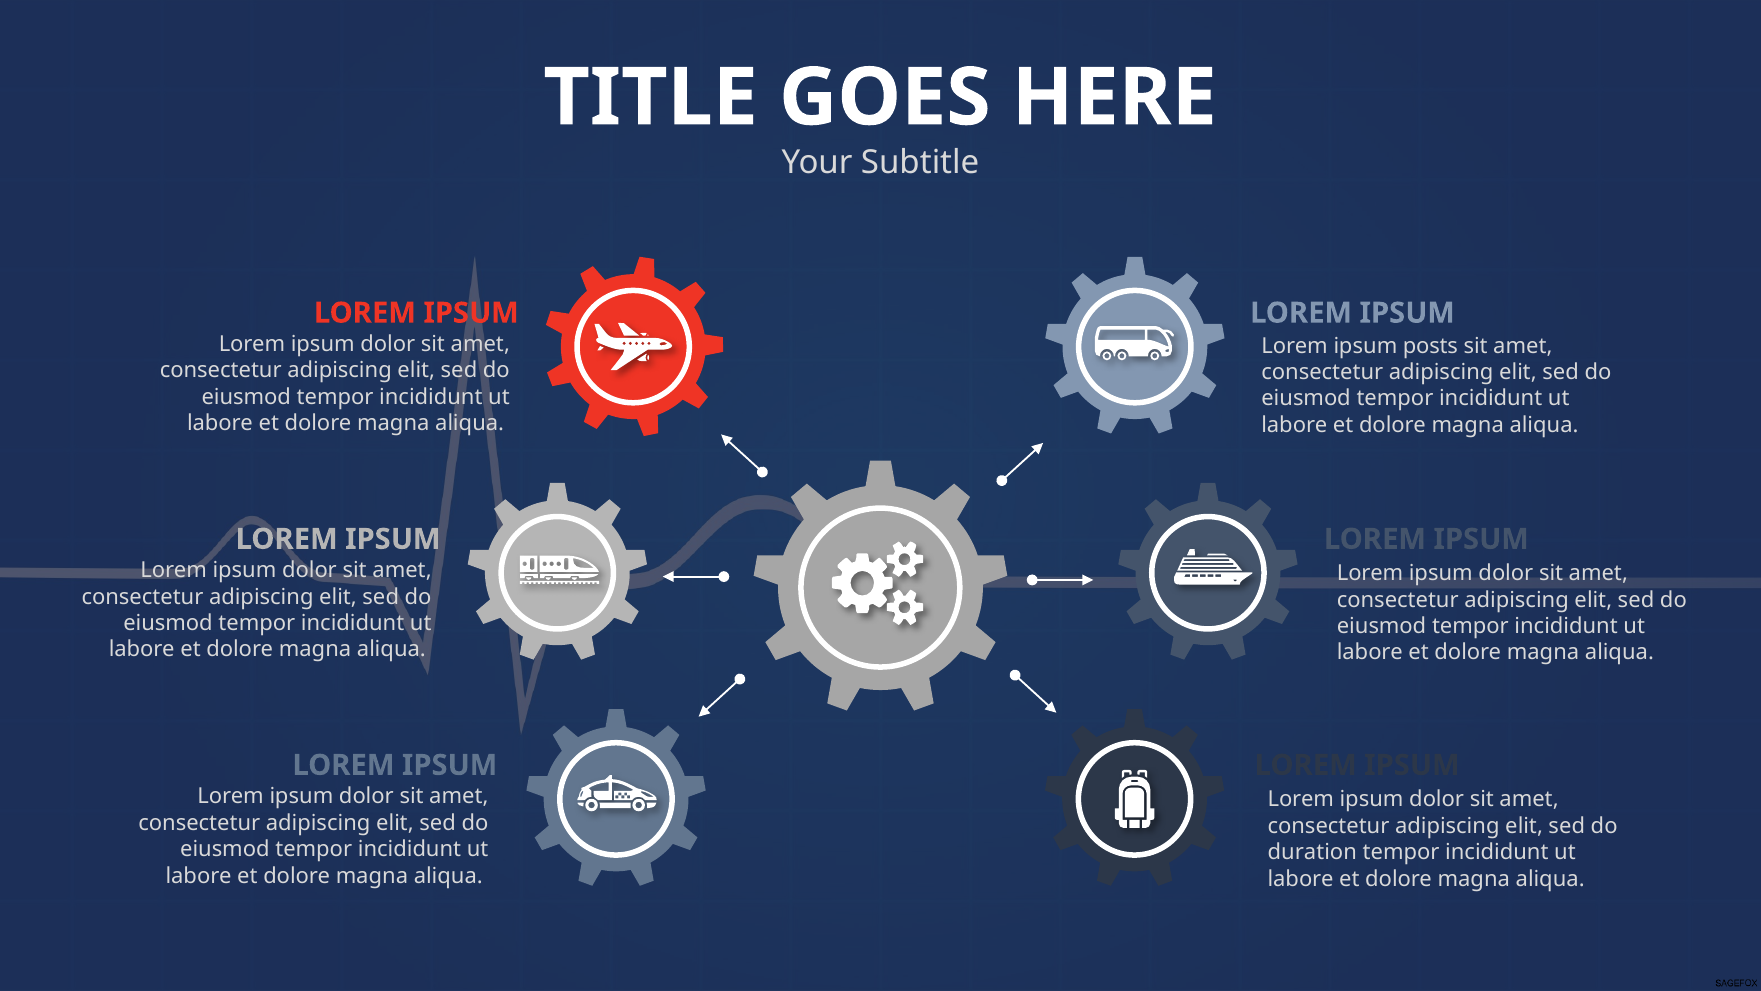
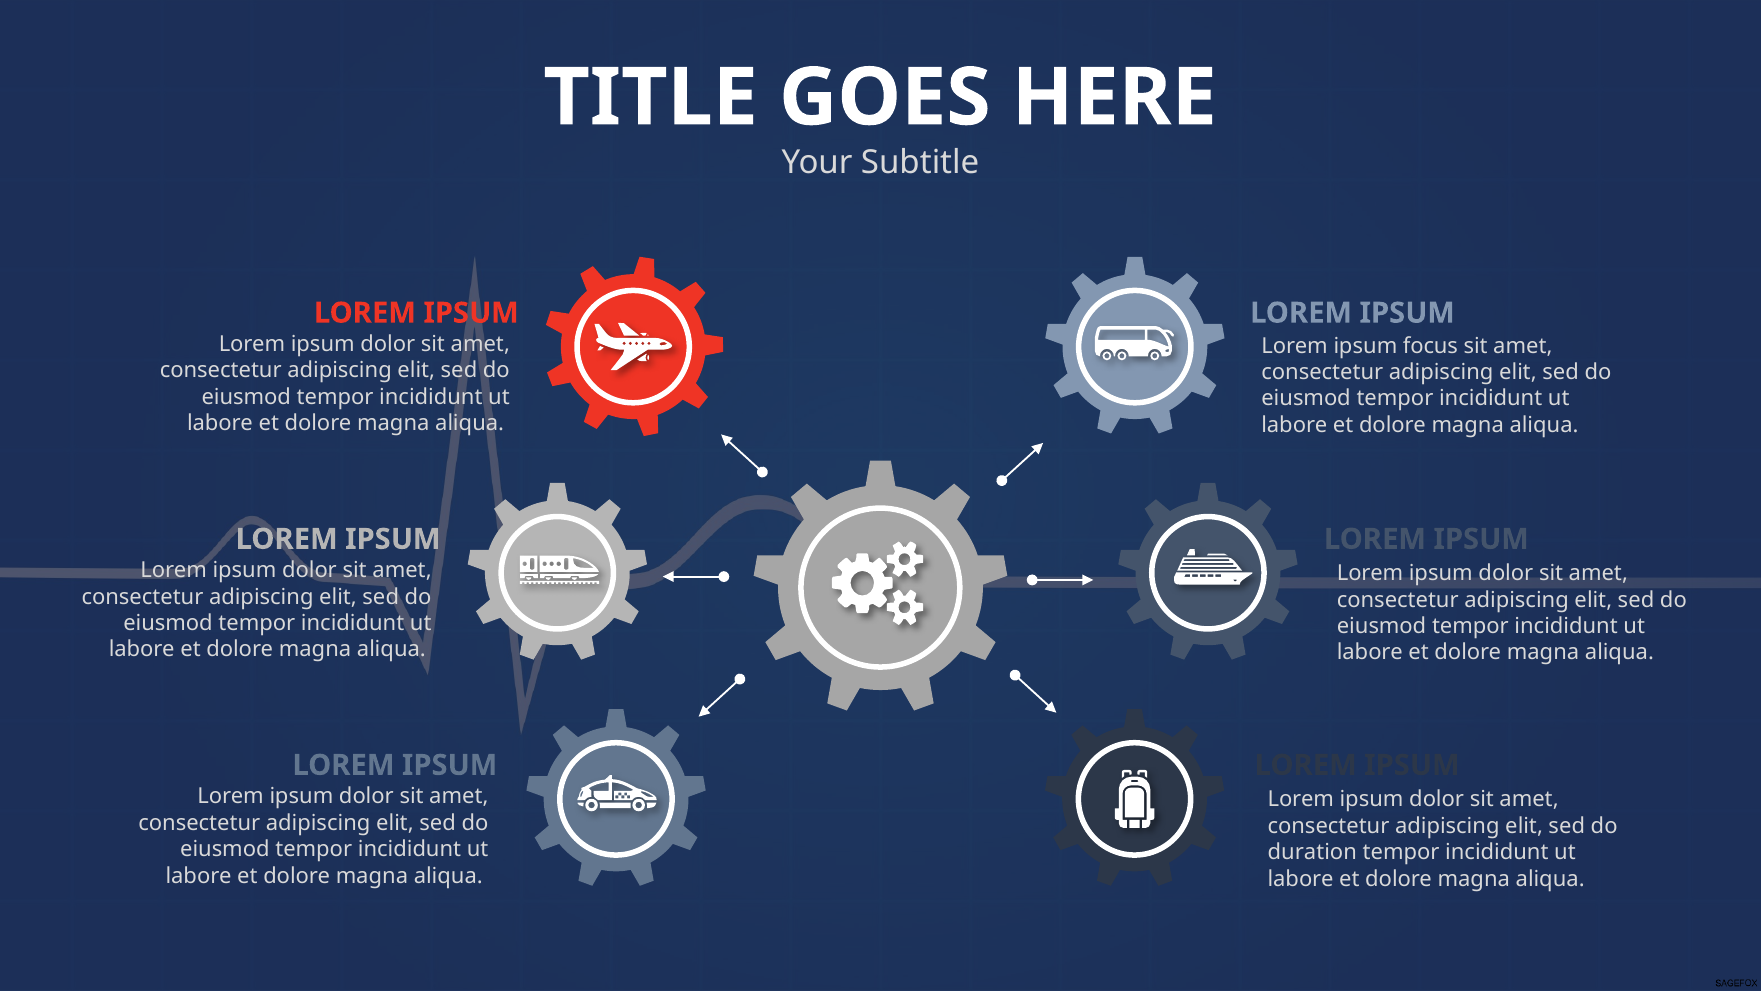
posts: posts -> focus
